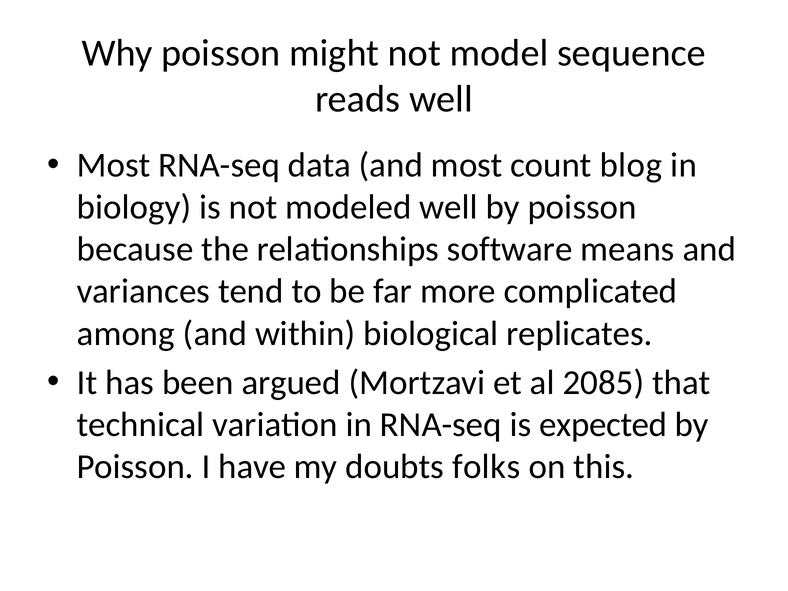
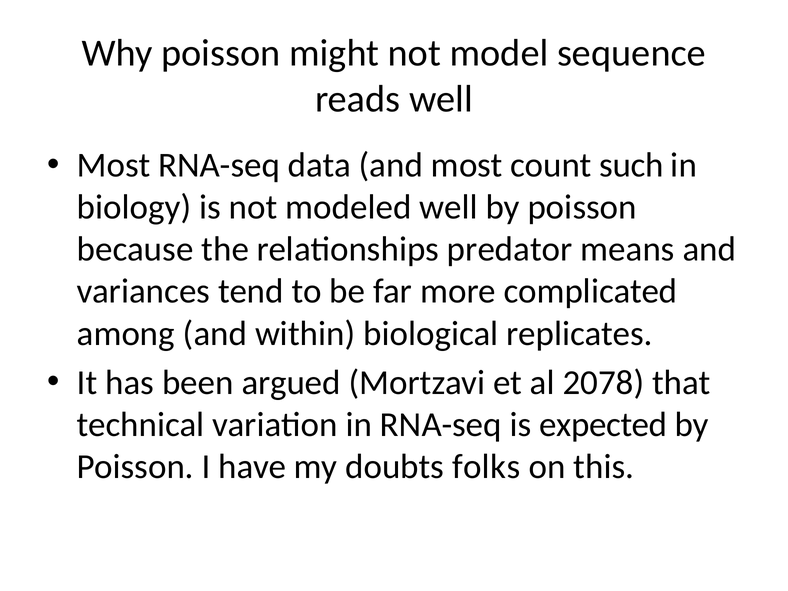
blog: blog -> such
software: software -> predator
2085: 2085 -> 2078
